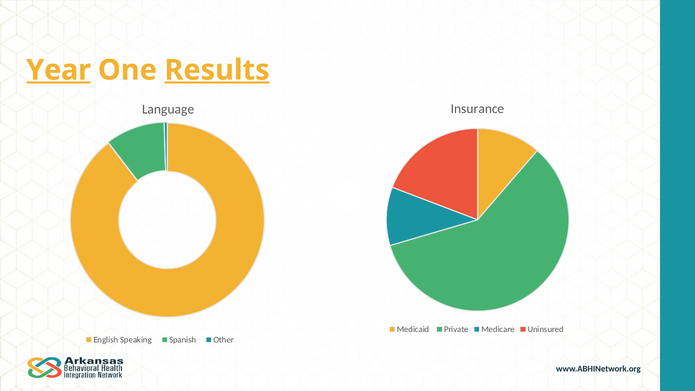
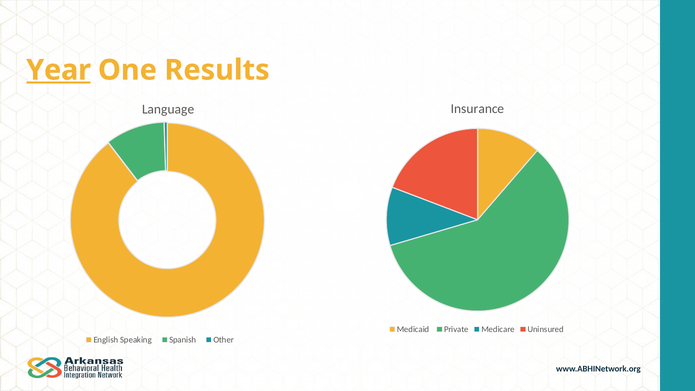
Results underline: present -> none
